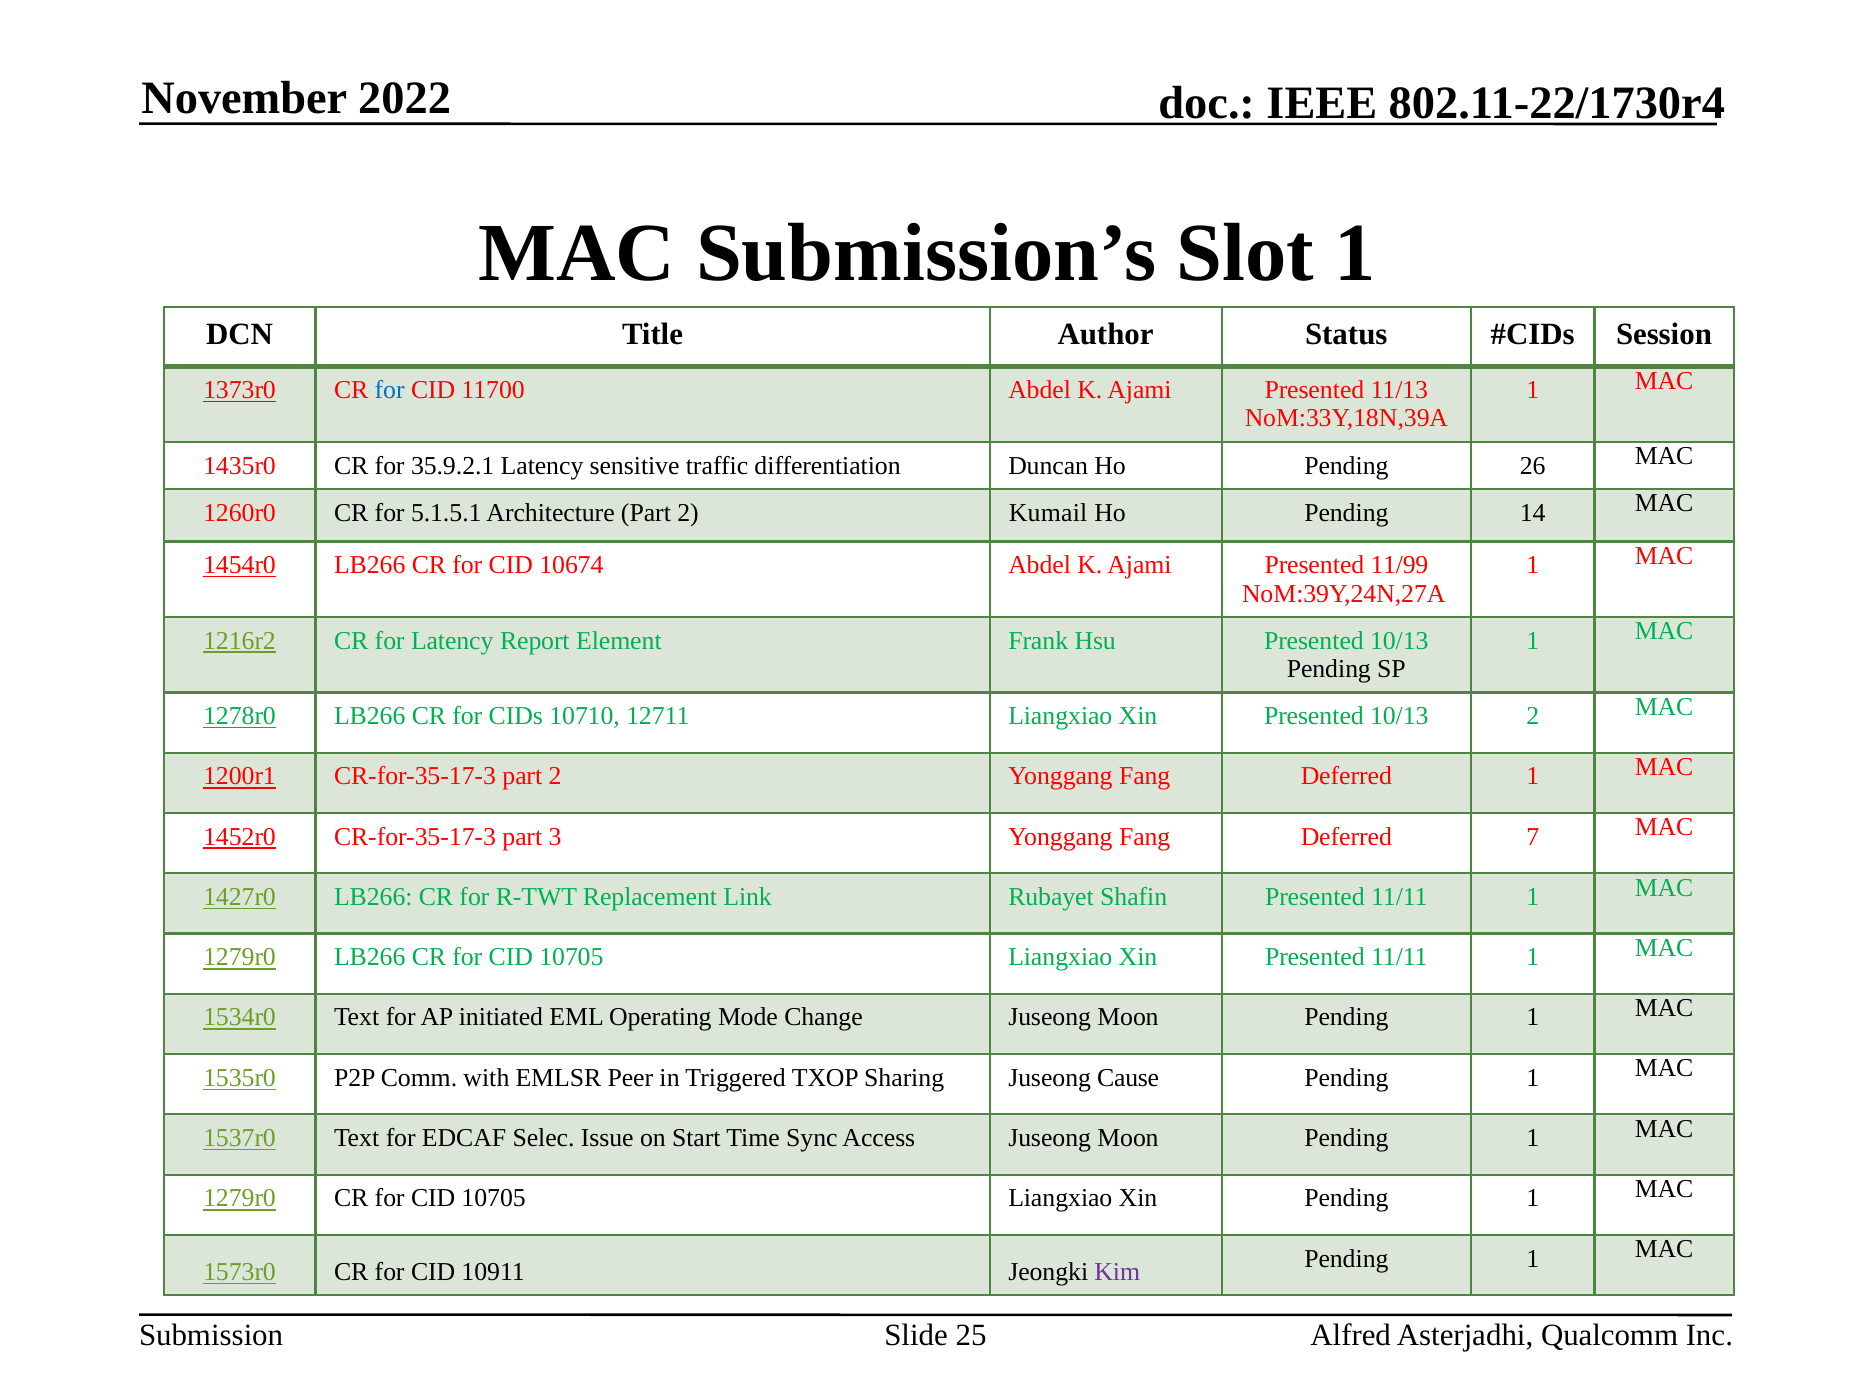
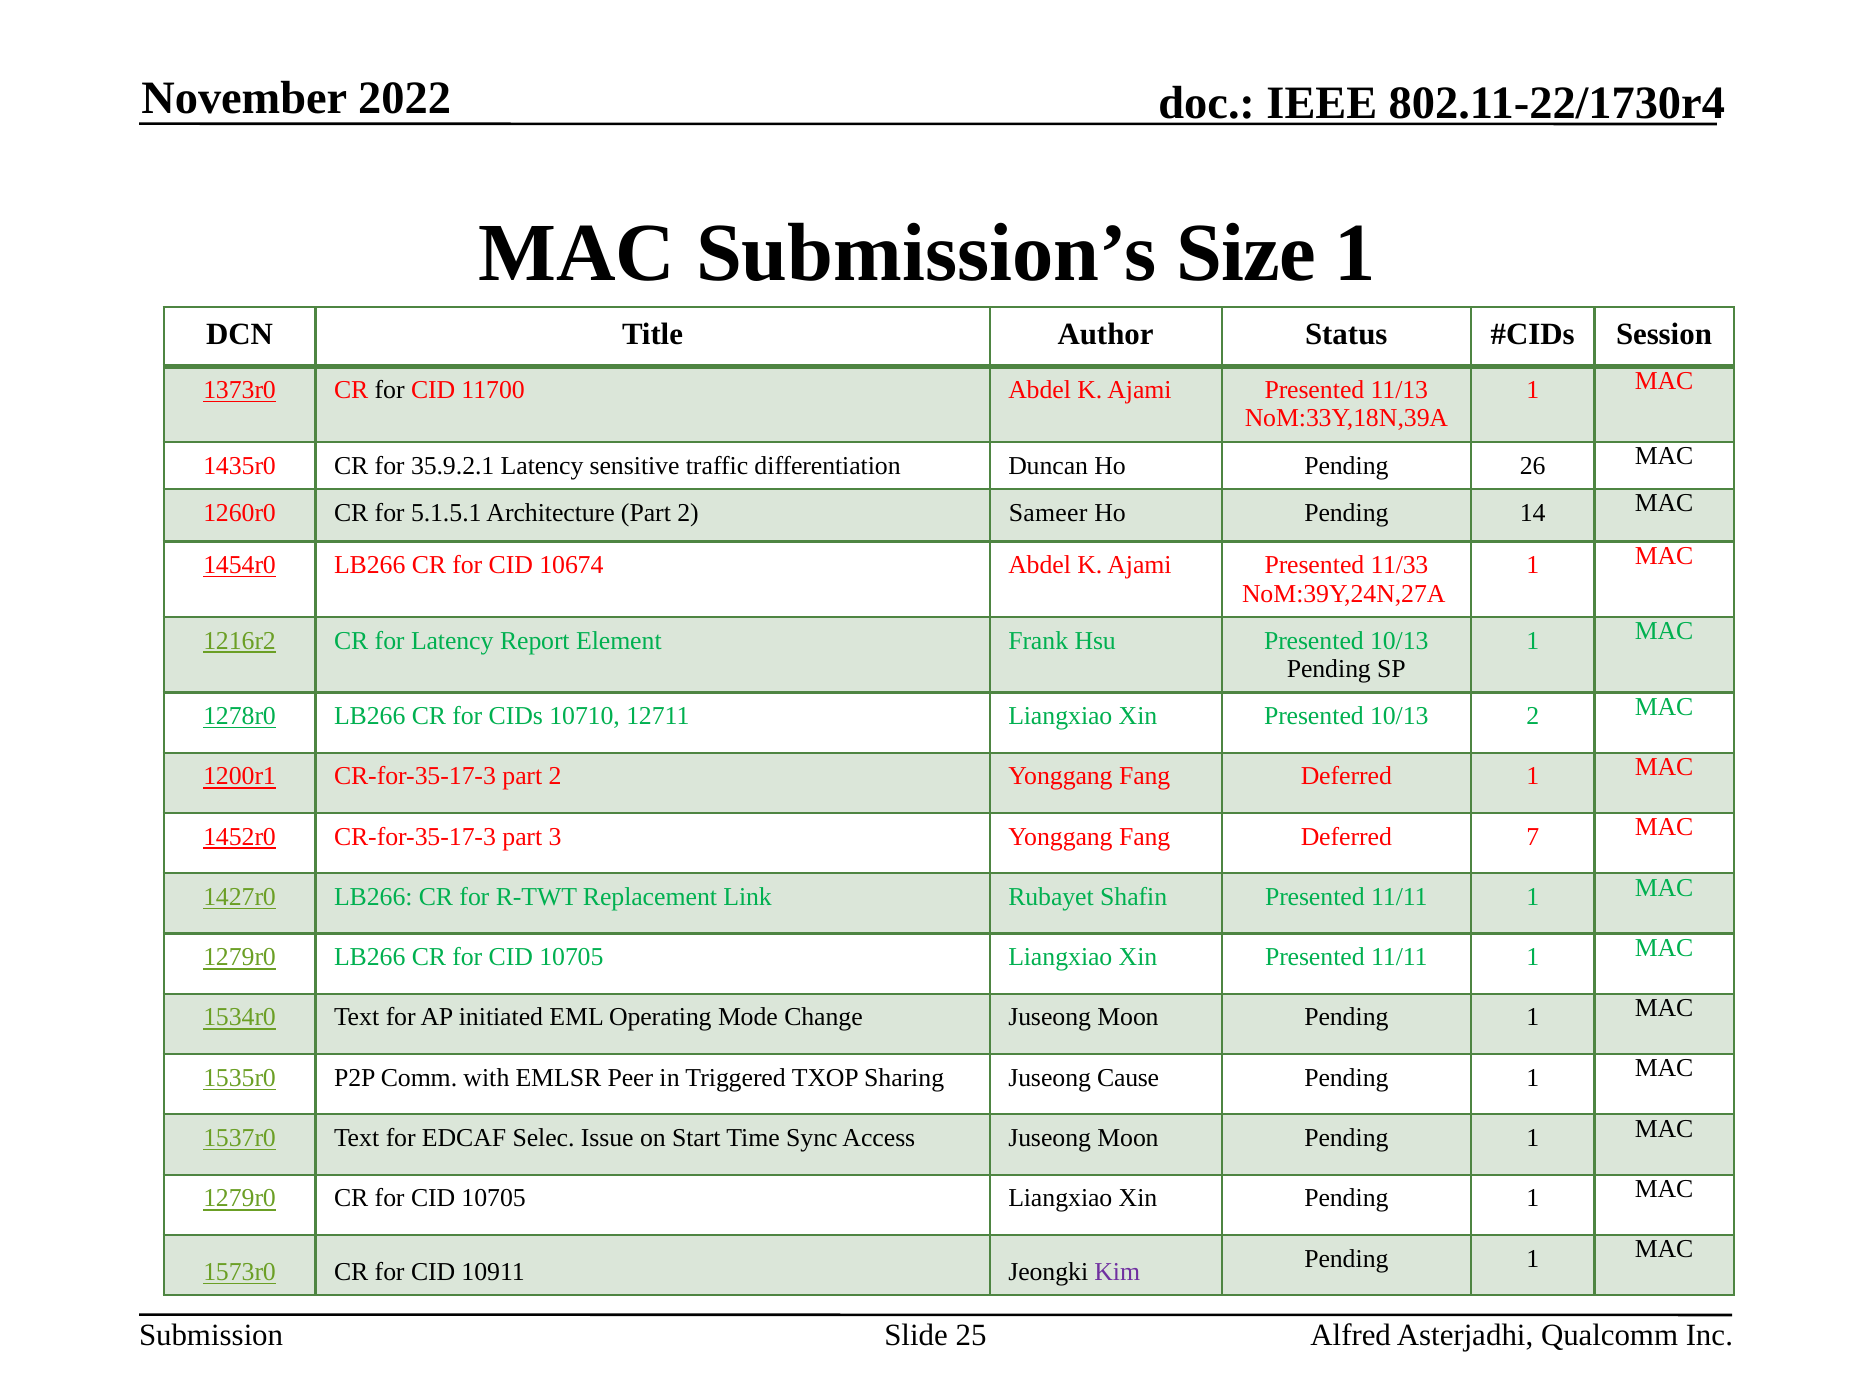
Slot: Slot -> Size
for at (390, 390) colour: blue -> black
Kumail: Kumail -> Sameer
11/99: 11/99 -> 11/33
